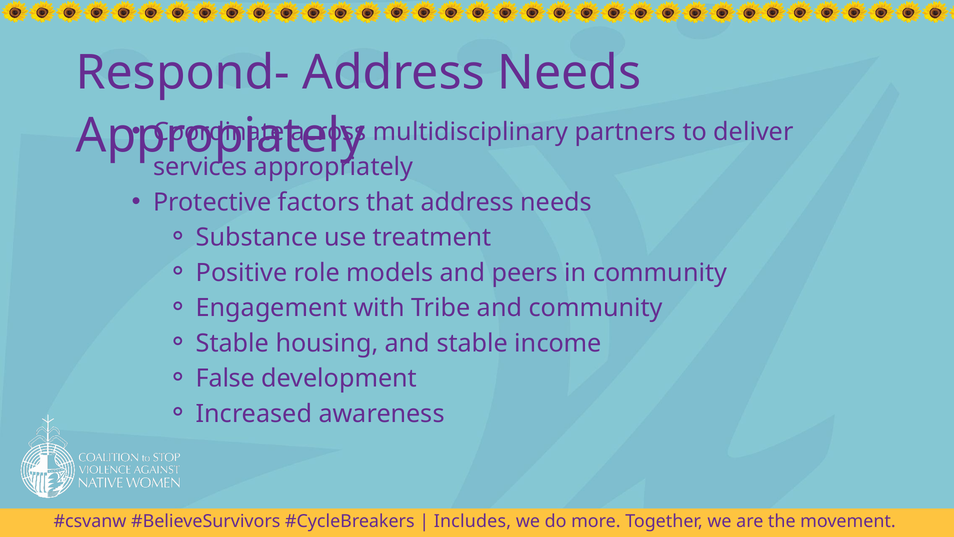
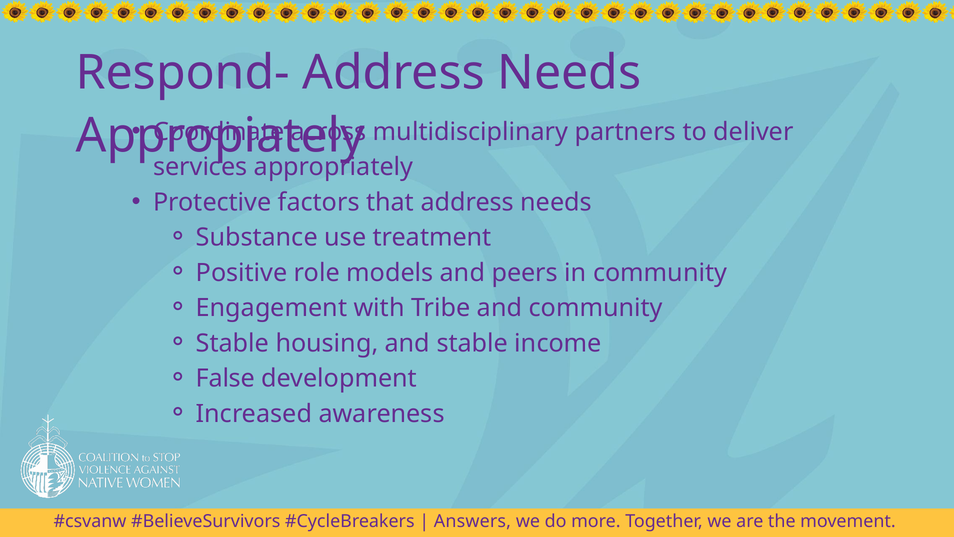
Includes: Includes -> Answers
